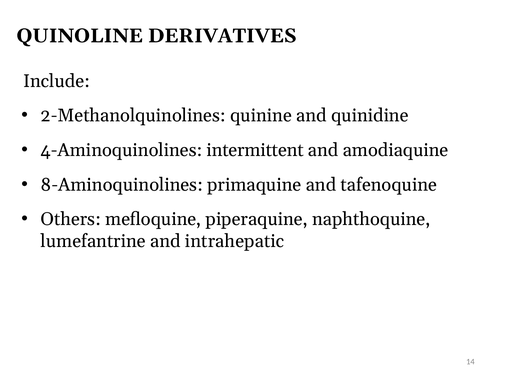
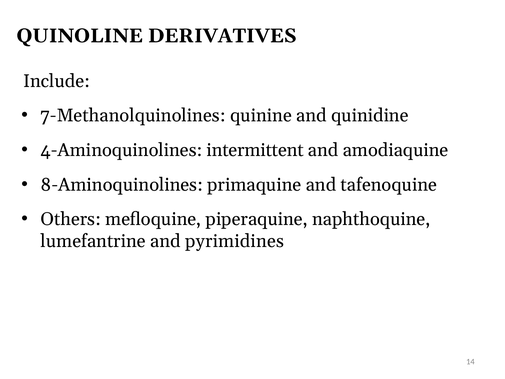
2-Methanolquinolines: 2-Methanolquinolines -> 7-Methanolquinolines
intrahepatic: intrahepatic -> pyrimidines
